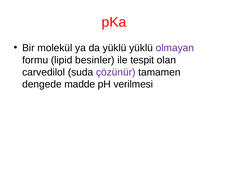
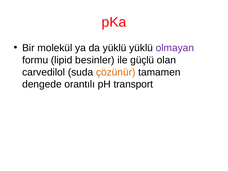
tespit: tespit -> güçlü
çözünür colour: purple -> orange
madde: madde -> orantılı
verilmesi: verilmesi -> transport
